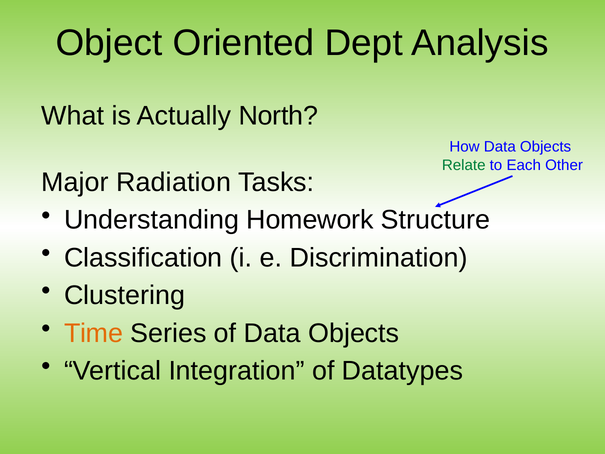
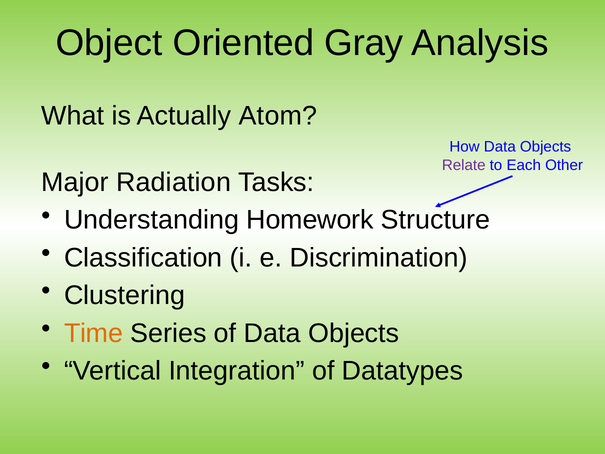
Dept: Dept -> Gray
North: North -> Atom
Relate colour: green -> purple
